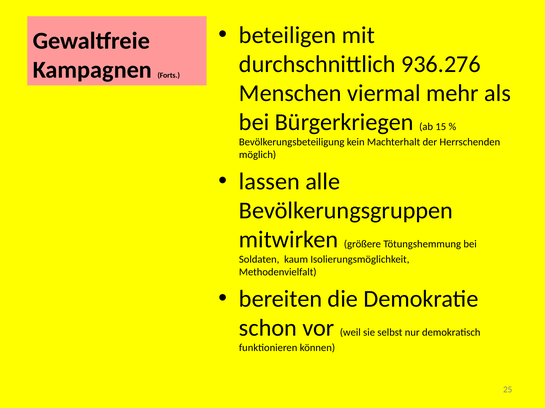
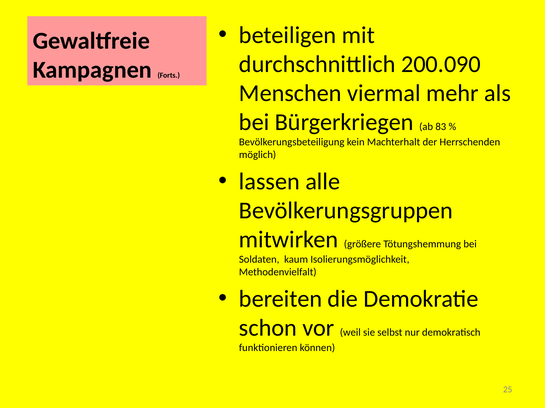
936.276: 936.276 -> 200.090
15: 15 -> 83
